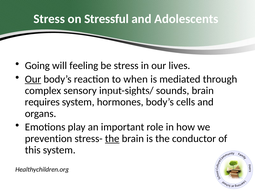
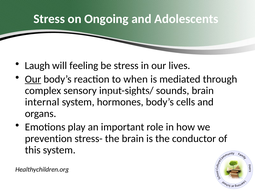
Stressful: Stressful -> Ongoing
Going: Going -> Laugh
requires: requires -> internal
the at (112, 139) underline: present -> none
